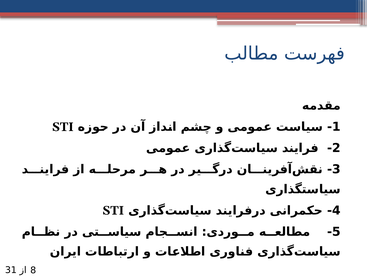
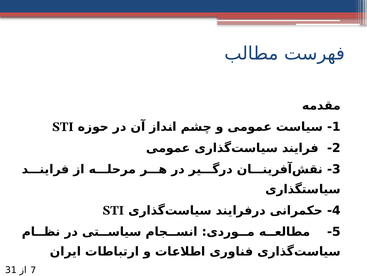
8: 8 -> 7
